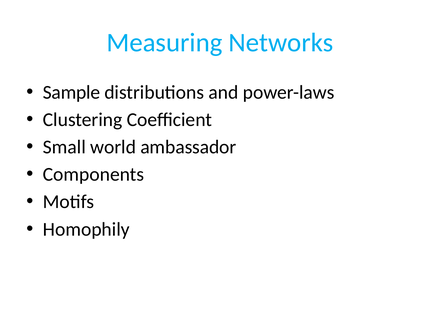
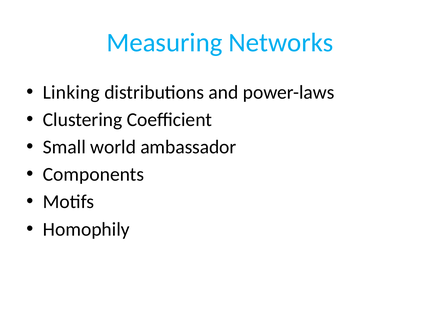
Sample: Sample -> Linking
